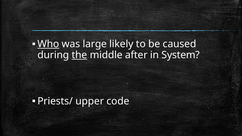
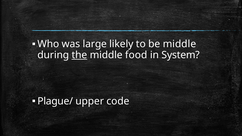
Who underline: present -> none
be caused: caused -> middle
after: after -> food
Priests/: Priests/ -> Plague/
